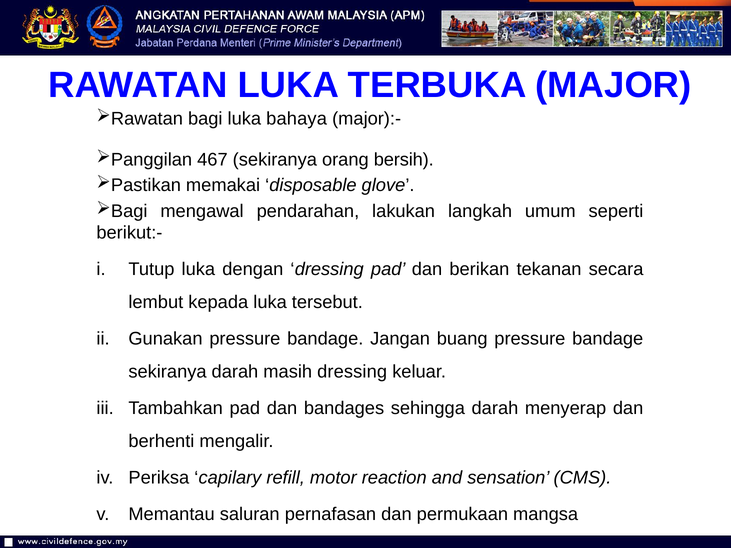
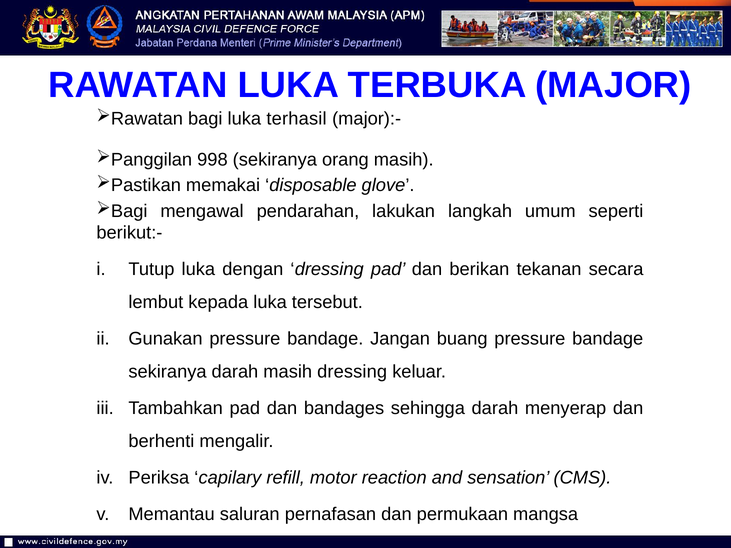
bahaya: bahaya -> terhasil
467: 467 -> 998
orang bersih: bersih -> masih
